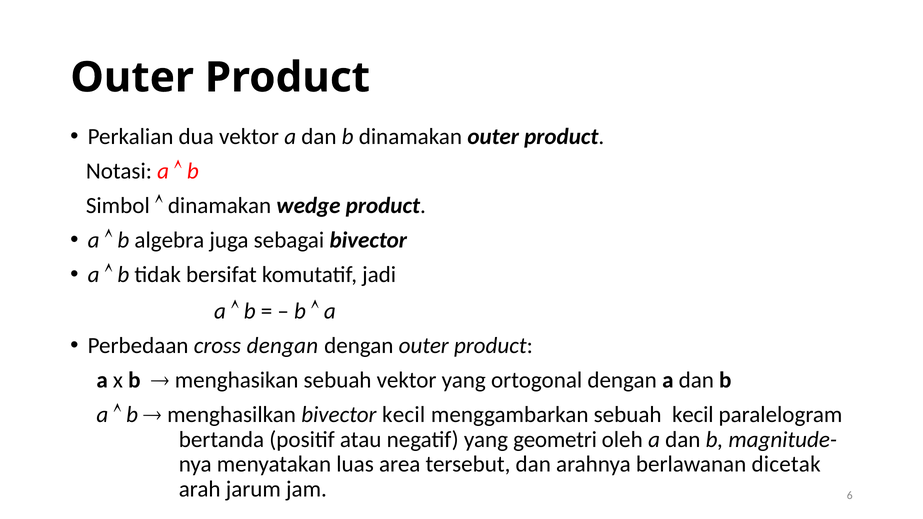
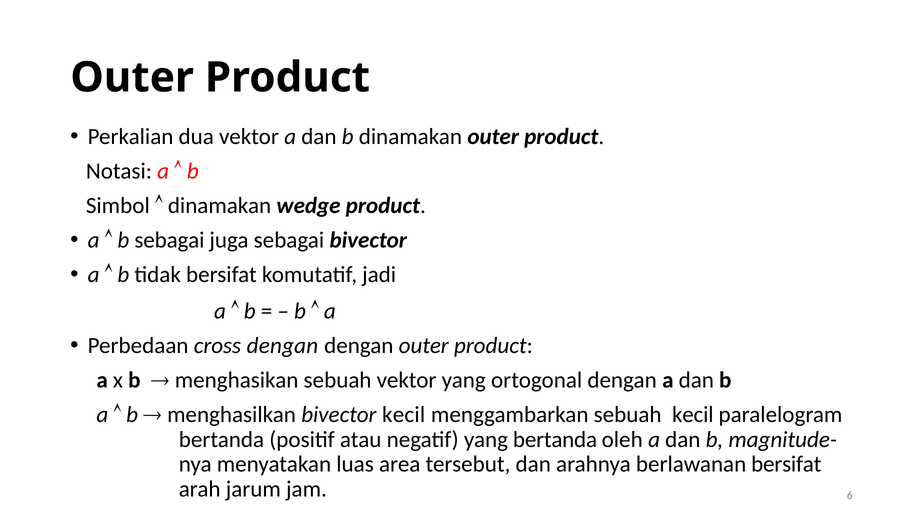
b algebra: algebra -> sebagai
yang geometri: geometri -> bertanda
berlawanan dicetak: dicetak -> bersifat
